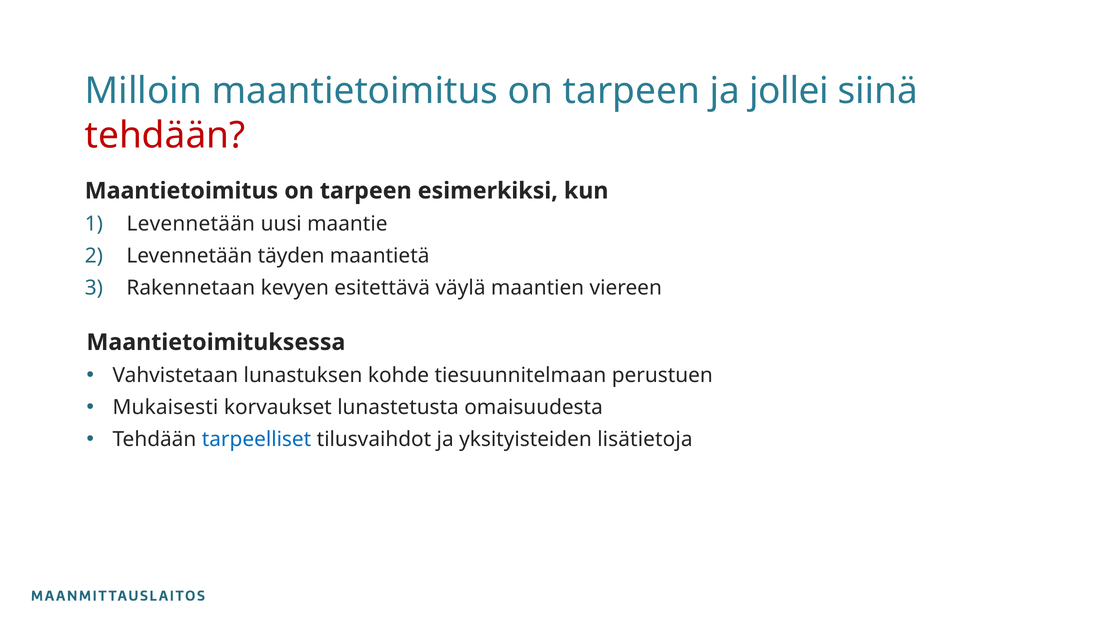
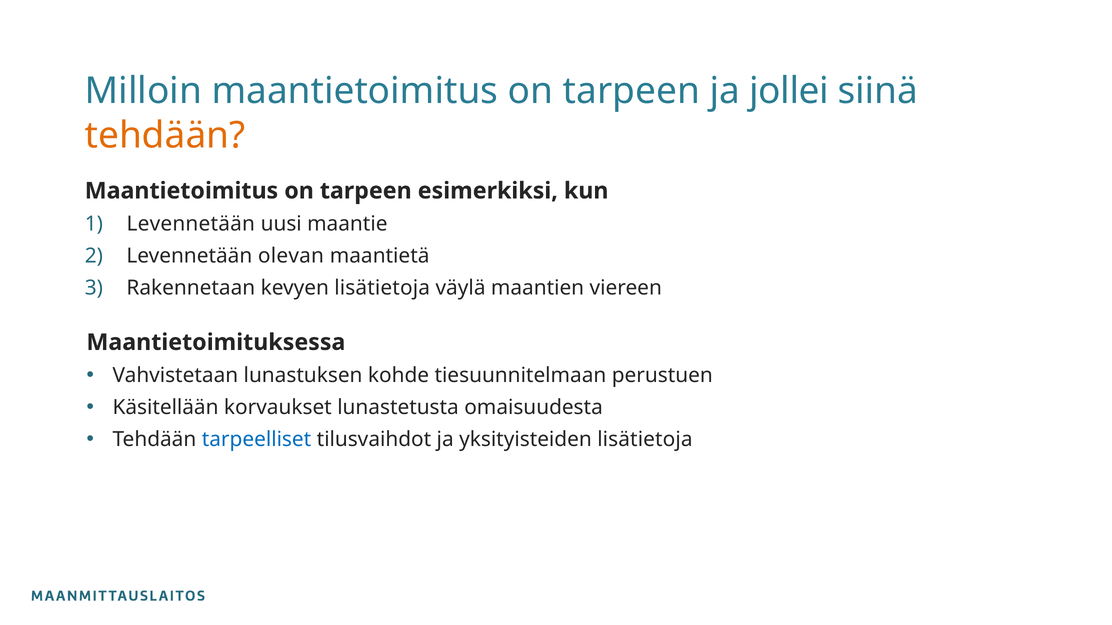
tehdään at (165, 136) colour: red -> orange
täyden: täyden -> olevan
kevyen esitettävä: esitettävä -> lisätietoja
Mukaisesti: Mukaisesti -> Käsitellään
